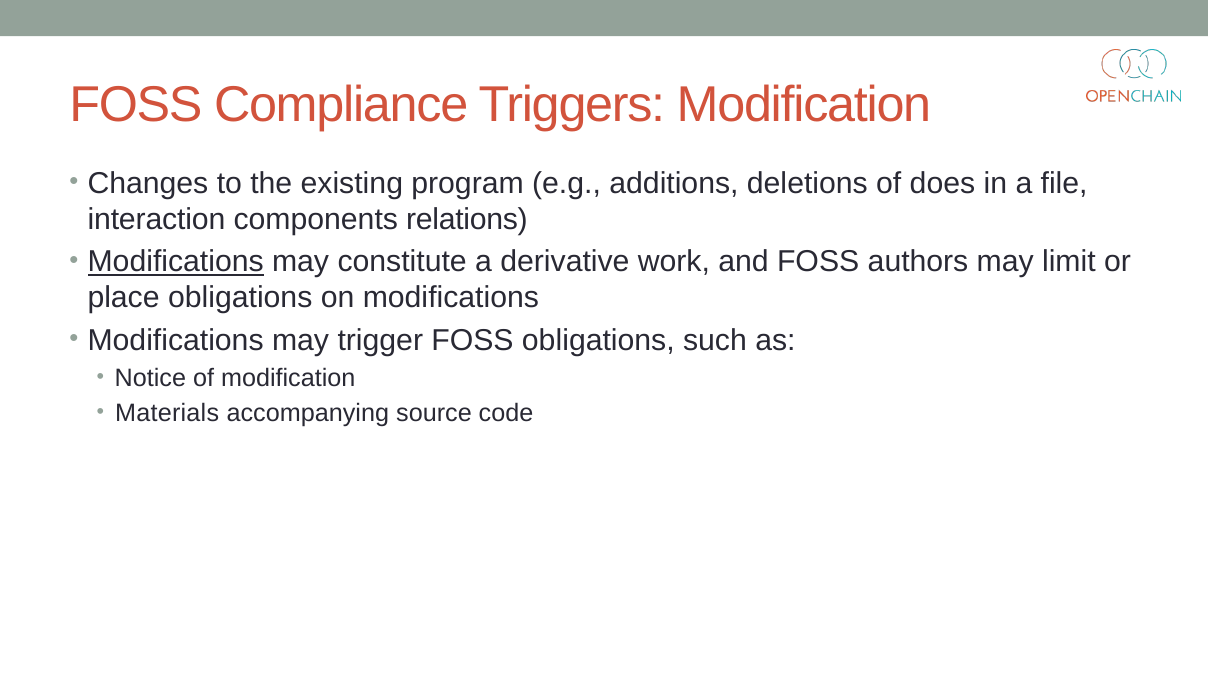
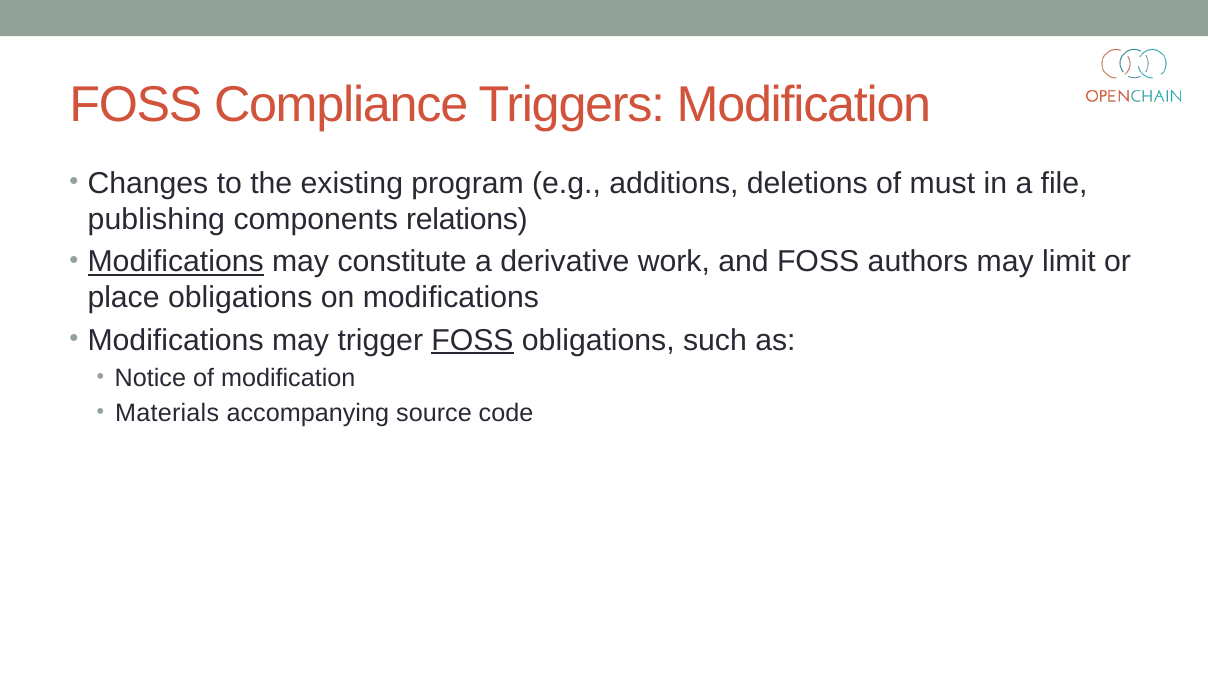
does: does -> must
interaction: interaction -> publishing
FOSS at (472, 340) underline: none -> present
